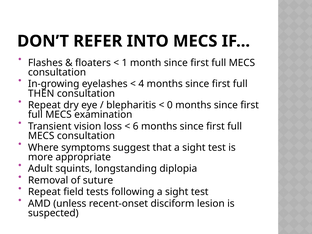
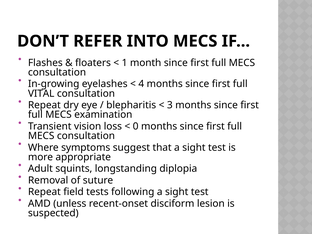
THEN: THEN -> VITAL
0: 0 -> 3
6: 6 -> 0
